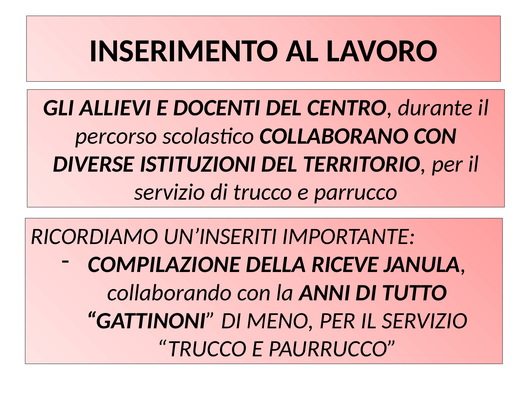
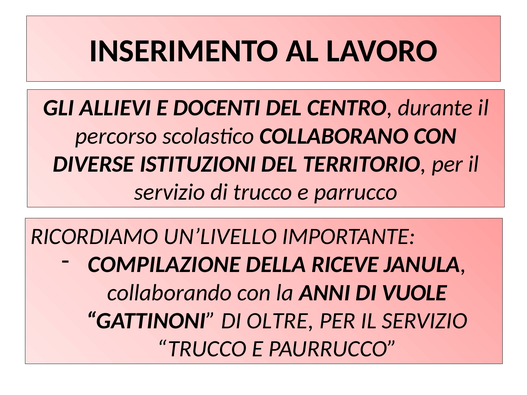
UN’INSERITI: UN’INSERITI -> UN’LIVELLO
TUTTO: TUTTO -> VUOLE
MENO: MENO -> OLTRE
